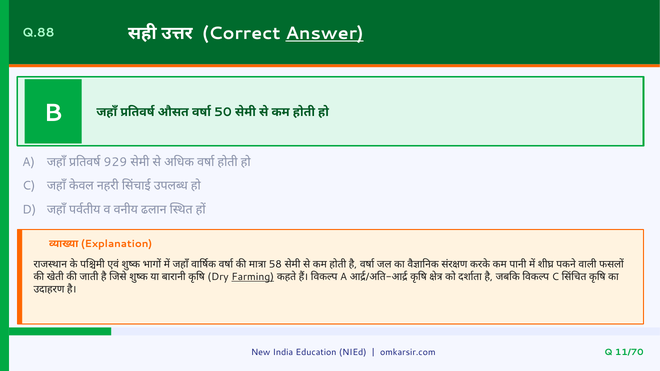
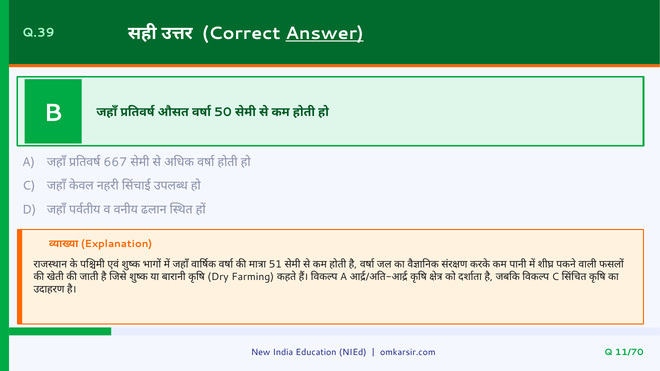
Q.88: Q.88 -> Q.39
929: 929 -> 667
58: 58 -> 51
Farming underline: present -> none
